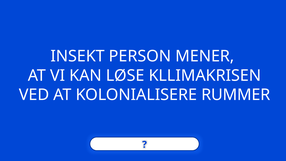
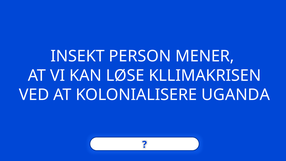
RUMMER: RUMMER -> UGANDA
